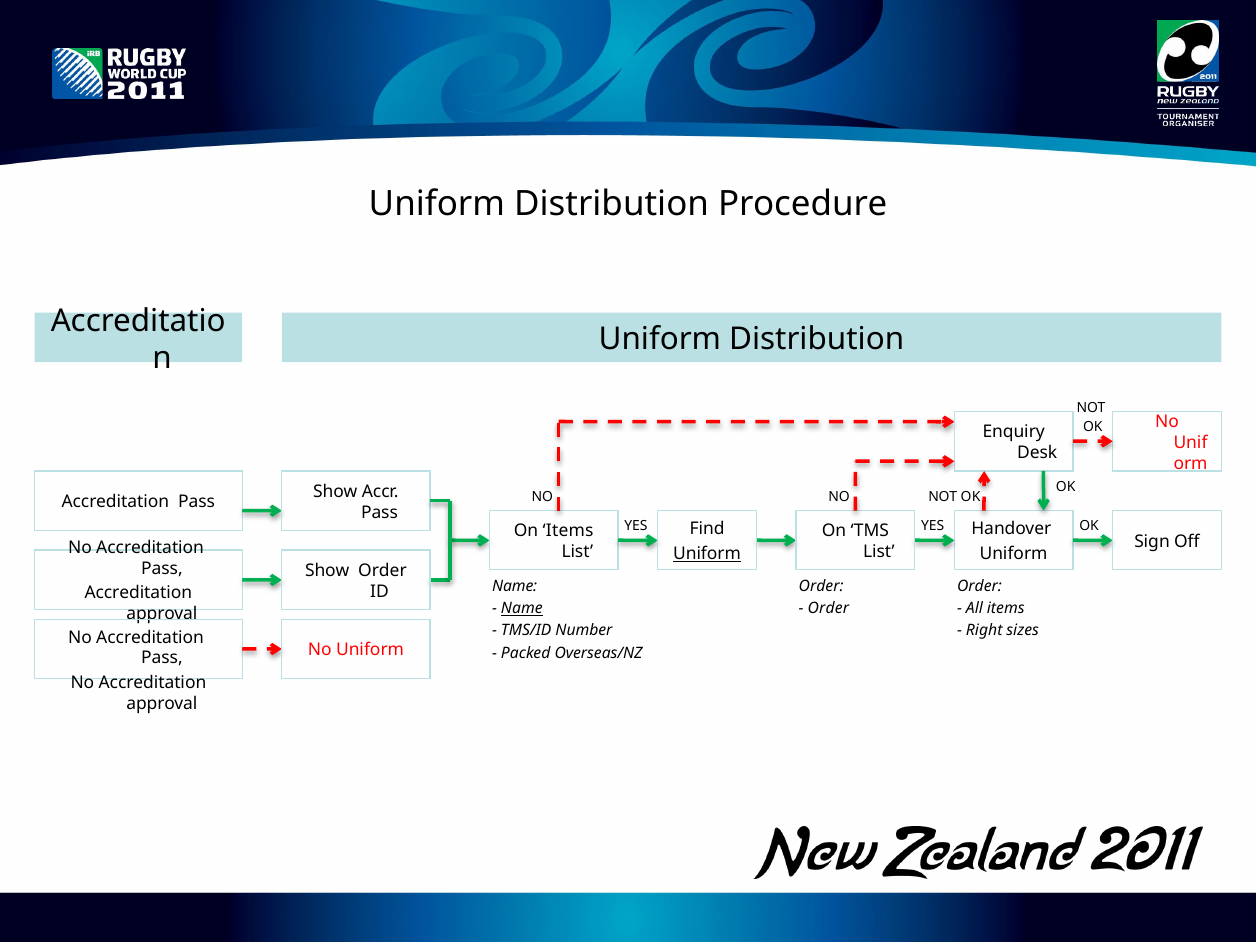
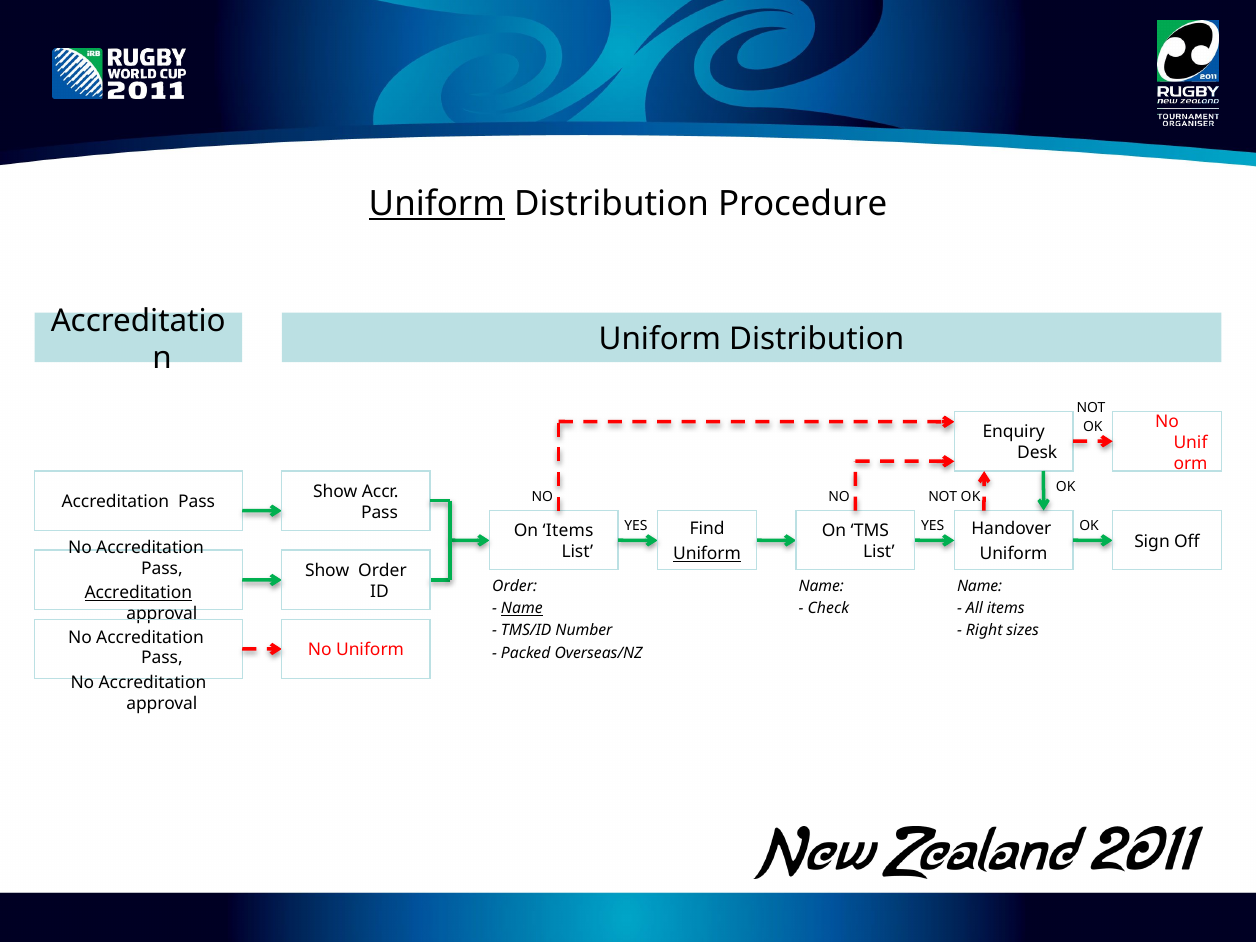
Uniform at (437, 204) underline: none -> present
Name at (515, 587): Name -> Order
Order at (821, 587): Order -> Name
Order at (979, 587): Order -> Name
Accreditation at (138, 593) underline: none -> present
Order at (828, 609): Order -> Check
